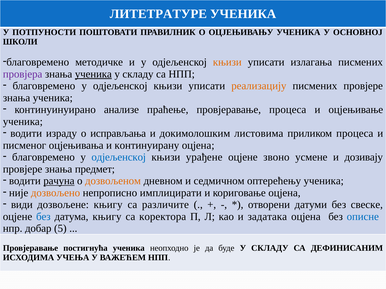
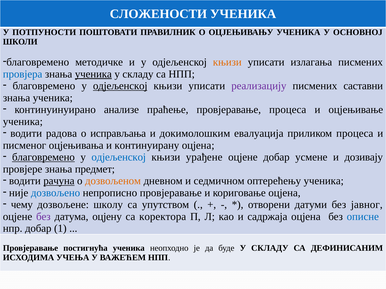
ЛИТЕТРАТУРЕ: ЛИТЕТРАТУРЕ -> СЛОЖЕНОСТИ
провјера colour: purple -> blue
одјељенској at (120, 86) underline: none -> present
реализацију colour: orange -> purple
писмених провјере: провјере -> саставни
израду: израду -> радова
листовима: листовима -> евалуација
благовремено at (43, 157) underline: none -> present
оцјене звоно: звоно -> добар
дозвољено colour: orange -> blue
непрописно имплицирати: имплицирати -> провјеравање
види: види -> чему
дозвољене књигу: књигу -> школу
различите: различите -> упутством
свеске: свеске -> јавног
без at (43, 217) colour: blue -> purple
датума књигу: књигу -> оцјену
задатака: задатака -> садржаја
5: 5 -> 1
